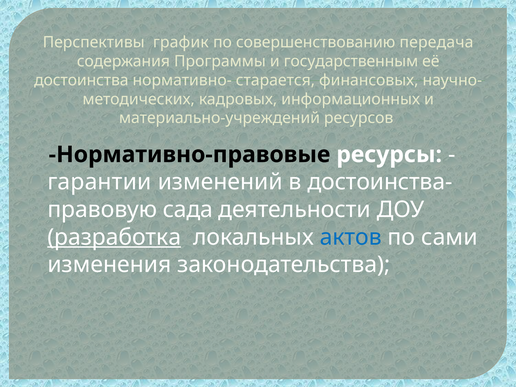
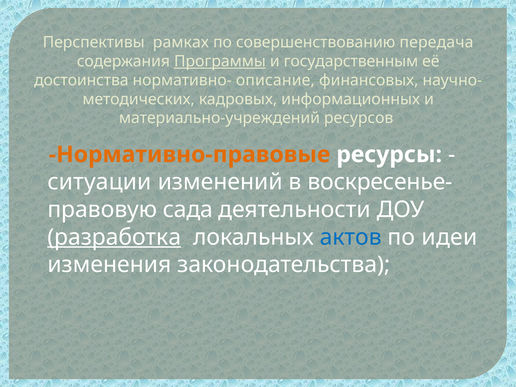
график: график -> рамках
Программы underline: none -> present
старается: старается -> описание
Нормативно-правовые colour: black -> orange
гарантии: гарантии -> ситуации
достоинства-: достоинства- -> воскресенье-
сами: сами -> идеи
